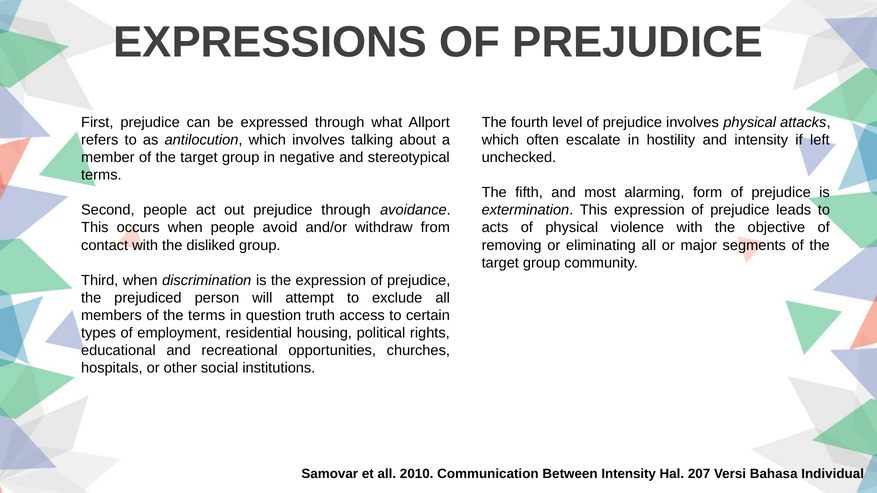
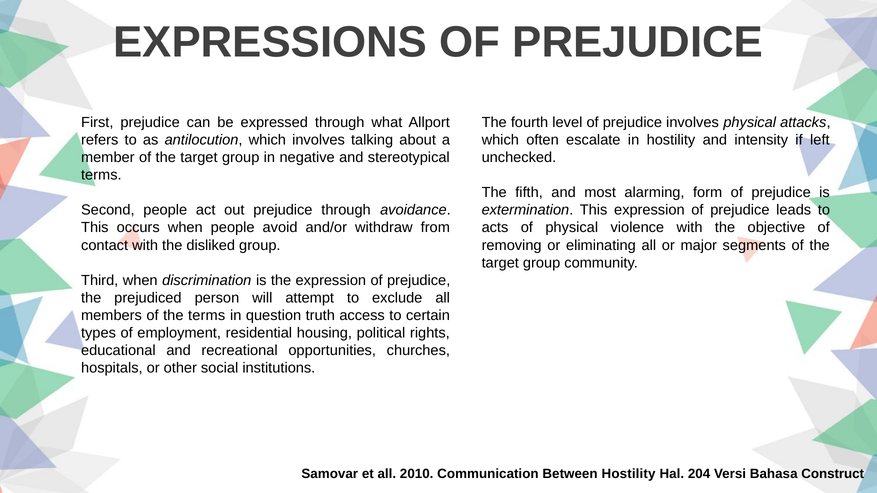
Between Intensity: Intensity -> Hostility
207: 207 -> 204
Individual: Individual -> Construct
